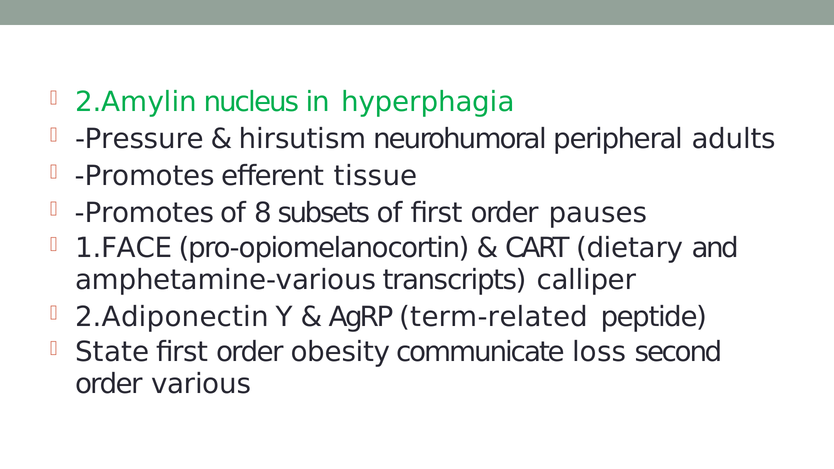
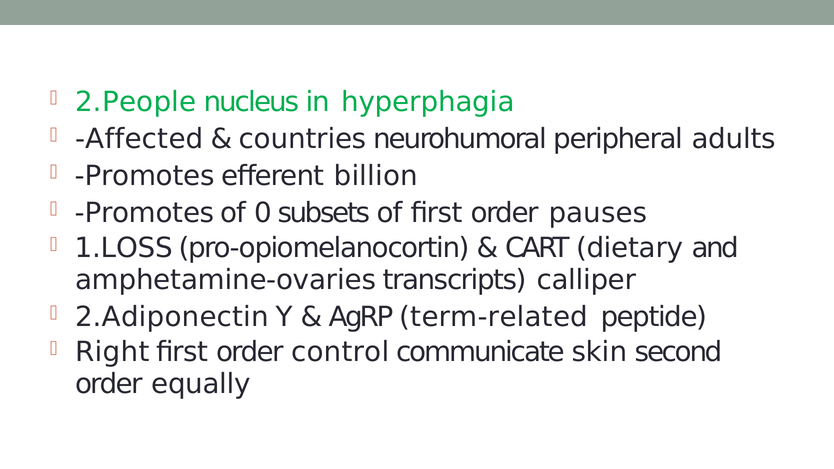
2.Amylin: 2.Amylin -> 2.People
Pressure: Pressure -> Affected
hirsutism: hirsutism -> countries
tissue: tissue -> billion
8: 8 -> 0
1.FACE: 1.FACE -> 1.LOSS
amphetamine-various: amphetamine-various -> amphetamine-ovaries
State: State -> Right
obesity: obesity -> control
loss: loss -> skin
various: various -> equally
